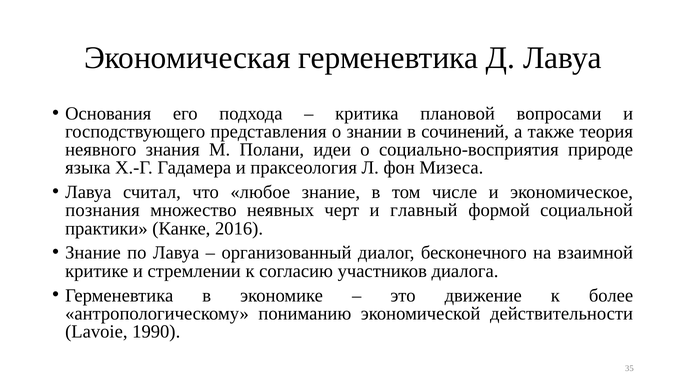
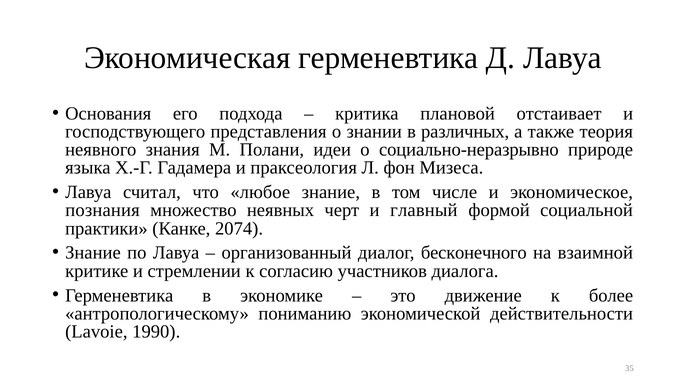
вопросами: вопросами -> отстаивает
сочинений: сочинений -> различных
социально-восприятия: социально-восприятия -> социально-неразрывно
2016: 2016 -> 2074
